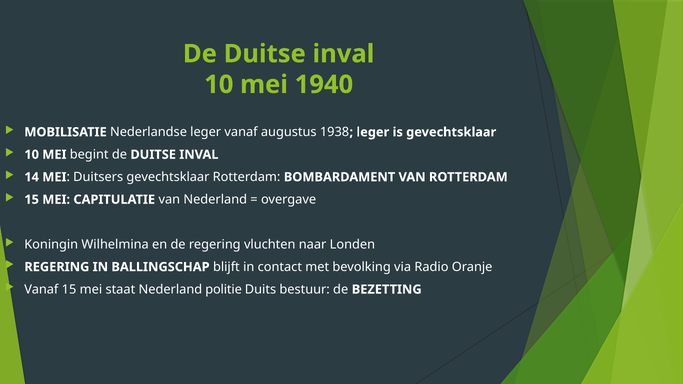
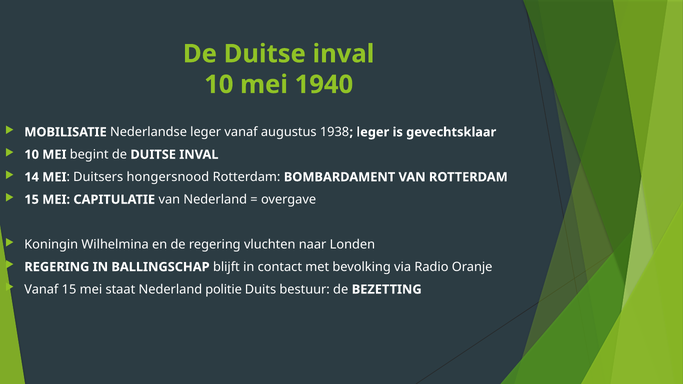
Duitsers gevechtsklaar: gevechtsklaar -> hongersnood
